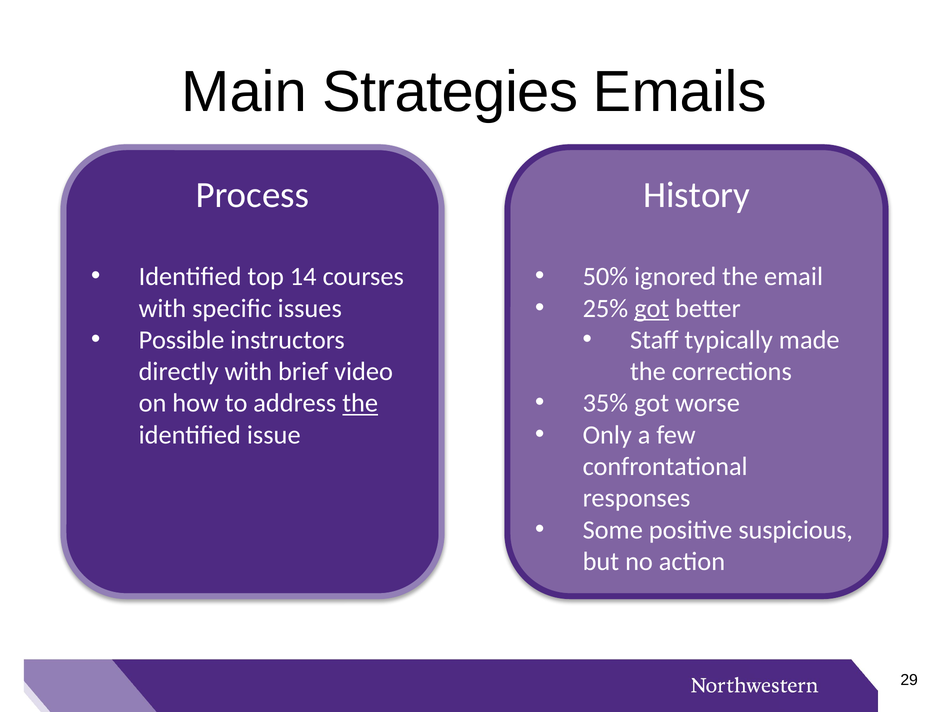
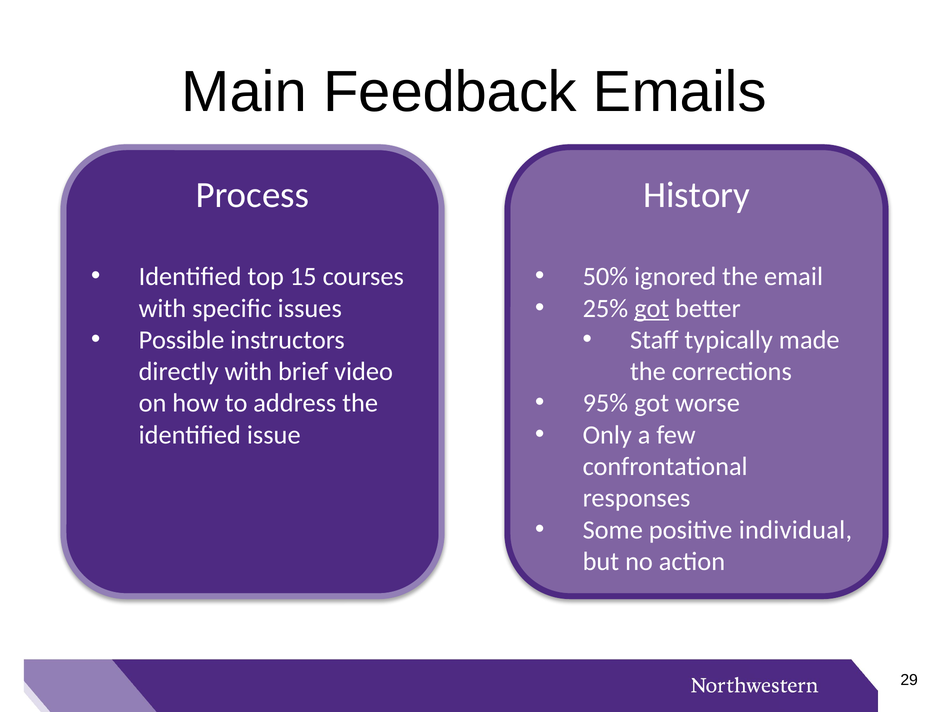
Strategies: Strategies -> Feedback
14: 14 -> 15
35%: 35% -> 95%
the at (360, 403) underline: present -> none
suspicious: suspicious -> individual
